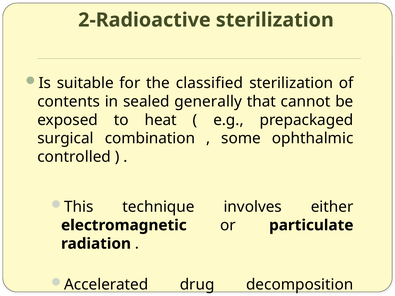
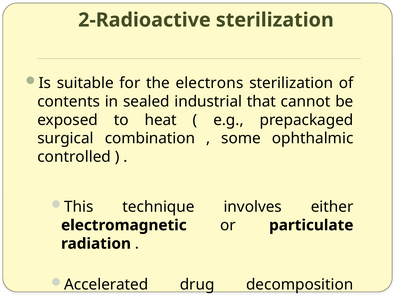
classified: classified -> electrons
generally: generally -> industrial
